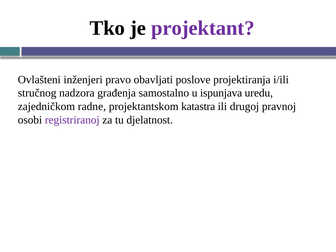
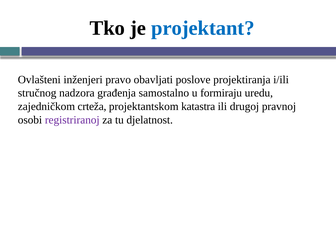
projektant colour: purple -> blue
ispunjava: ispunjava -> formiraju
radne: radne -> crteža
